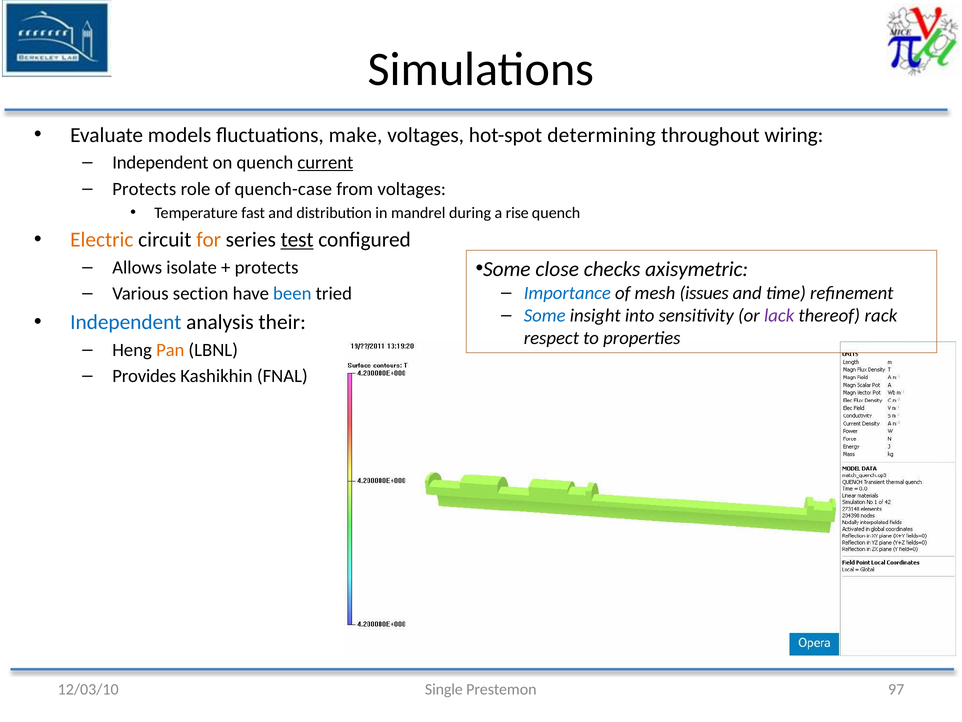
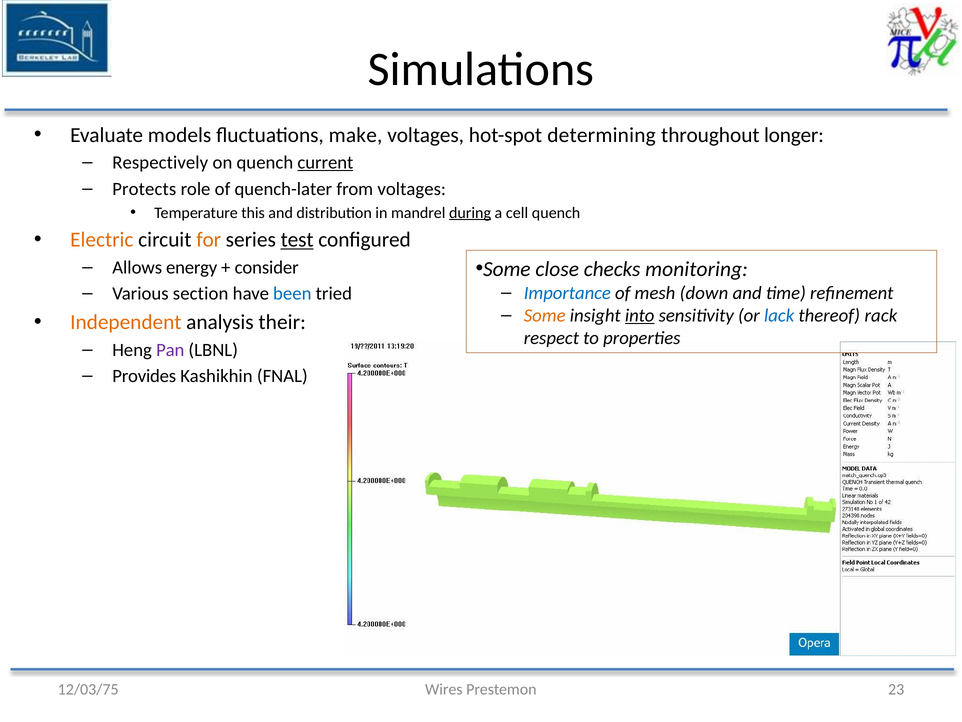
wiring: wiring -> longer
Independent at (160, 163): Independent -> Respectively
quench-case: quench-case -> quench-later
fast: fast -> this
during underline: none -> present
rise: rise -> cell
isolate: isolate -> energy
protects at (267, 267): protects -> consider
axisymetric: axisymetric -> monitoring
issues: issues -> down
Some at (545, 315) colour: blue -> orange
into underline: none -> present
lack colour: purple -> blue
Independent at (126, 322) colour: blue -> orange
Pan colour: orange -> purple
Single: Single -> Wires
97: 97 -> 23
12/03/10: 12/03/10 -> 12/03/75
